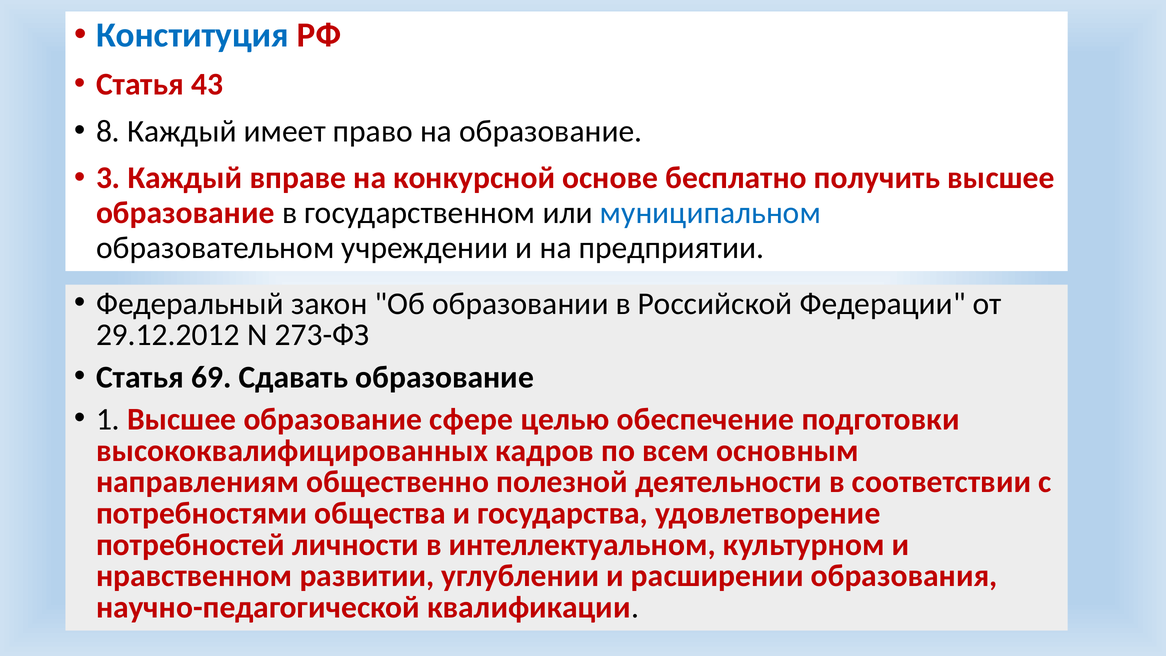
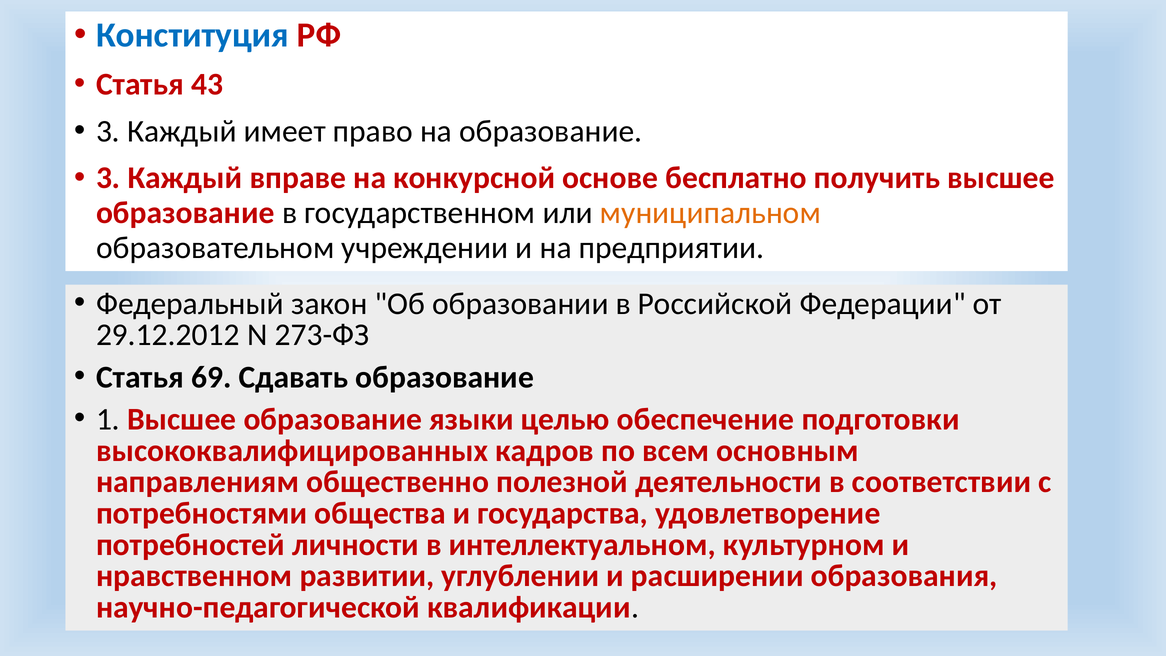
8 at (108, 131): 8 -> 3
муниципальном colour: blue -> orange
сфере: сфере -> языки
